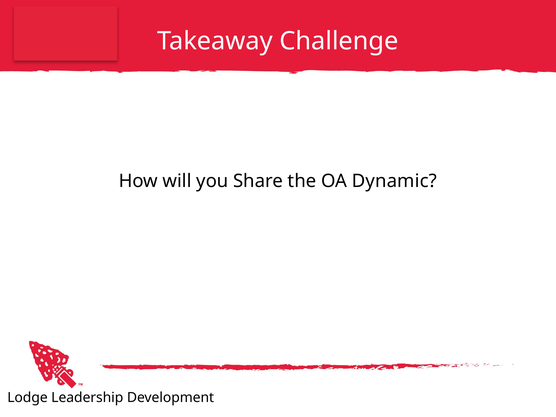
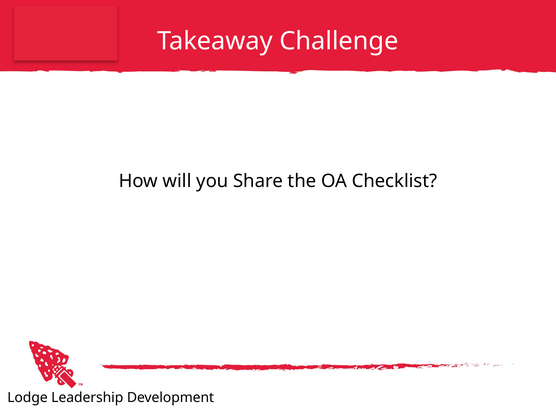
Dynamic: Dynamic -> Checklist
